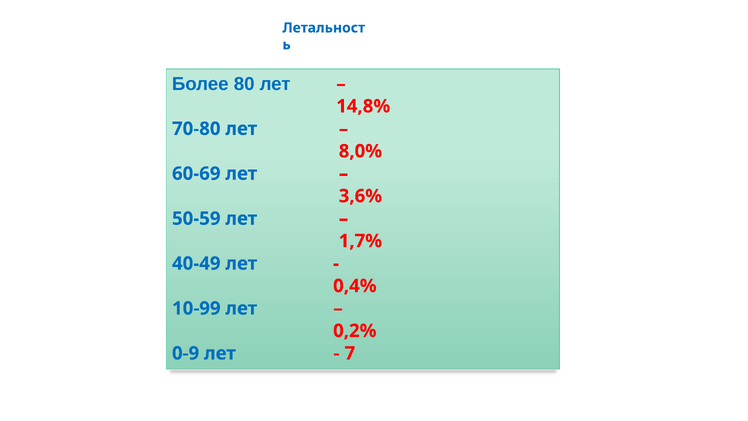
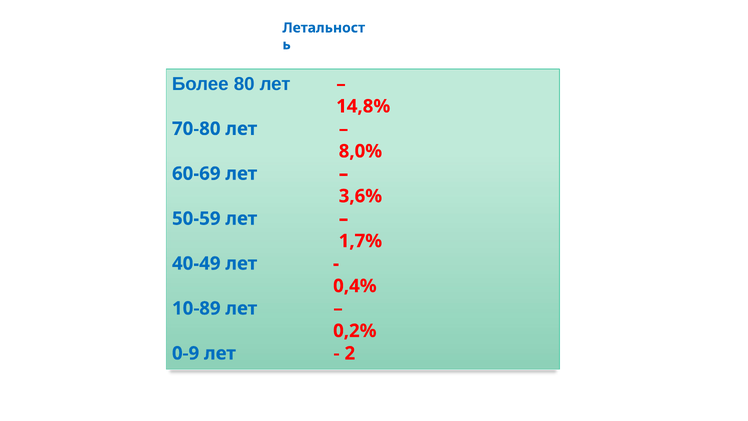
10-99: 10-99 -> 10-89
7: 7 -> 2
